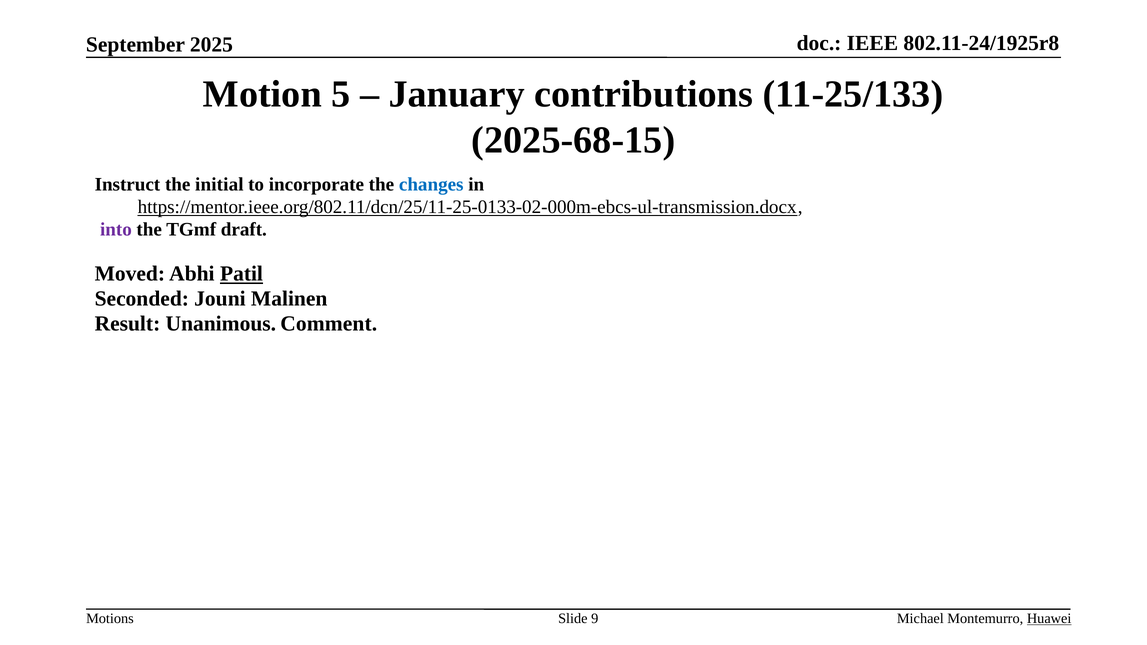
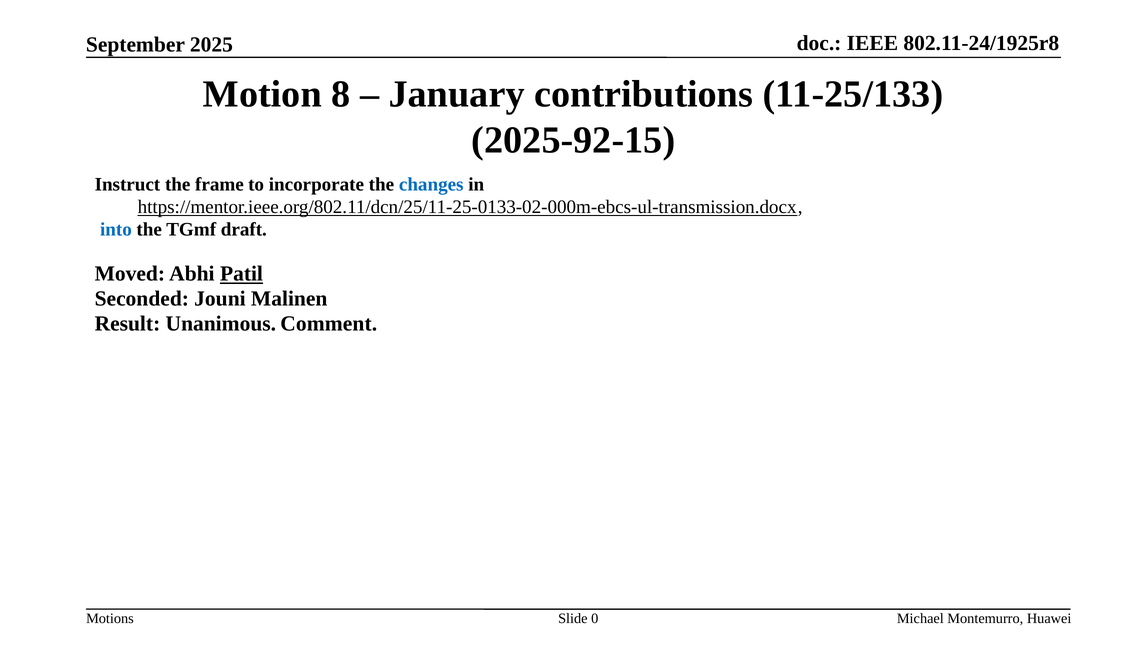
5: 5 -> 8
2025-68-15: 2025-68-15 -> 2025-92-15
initial: initial -> frame
into colour: purple -> blue
9: 9 -> 0
Huawei underline: present -> none
